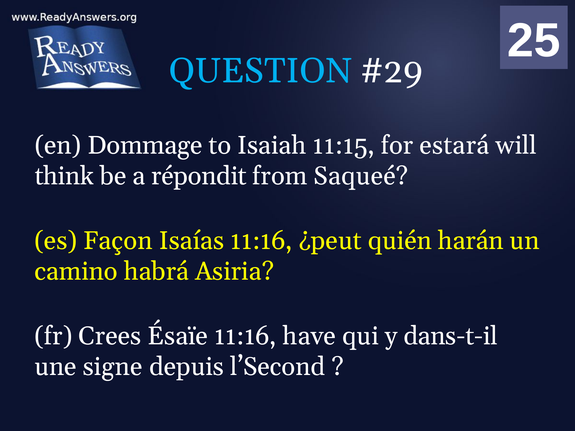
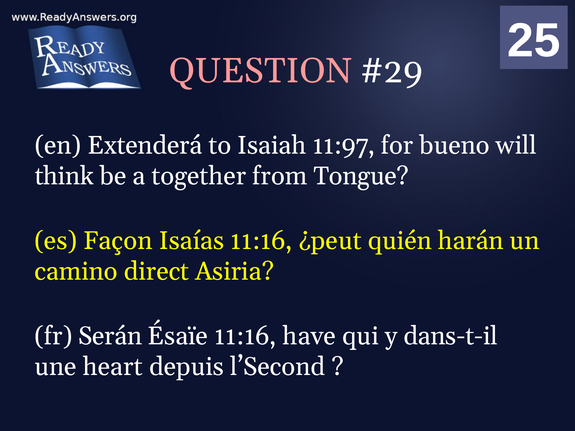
QUESTION colour: light blue -> pink
Dommage: Dommage -> Extenderá
11:15: 11:15 -> 11:97
estará: estará -> bueno
répondit: répondit -> together
Saqueé: Saqueé -> Tongue
habrá: habrá -> direct
Crees: Crees -> Serán
signe: signe -> heart
